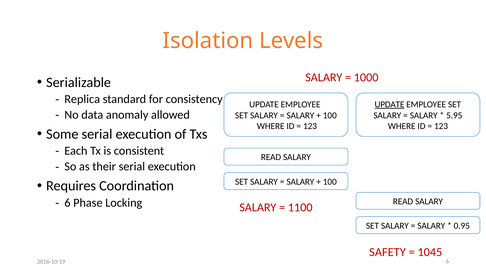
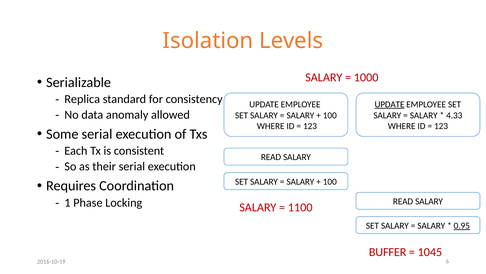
5.95: 5.95 -> 4.33
6 at (67, 202): 6 -> 1
0.95 underline: none -> present
SAFETY: SAFETY -> BUFFER
